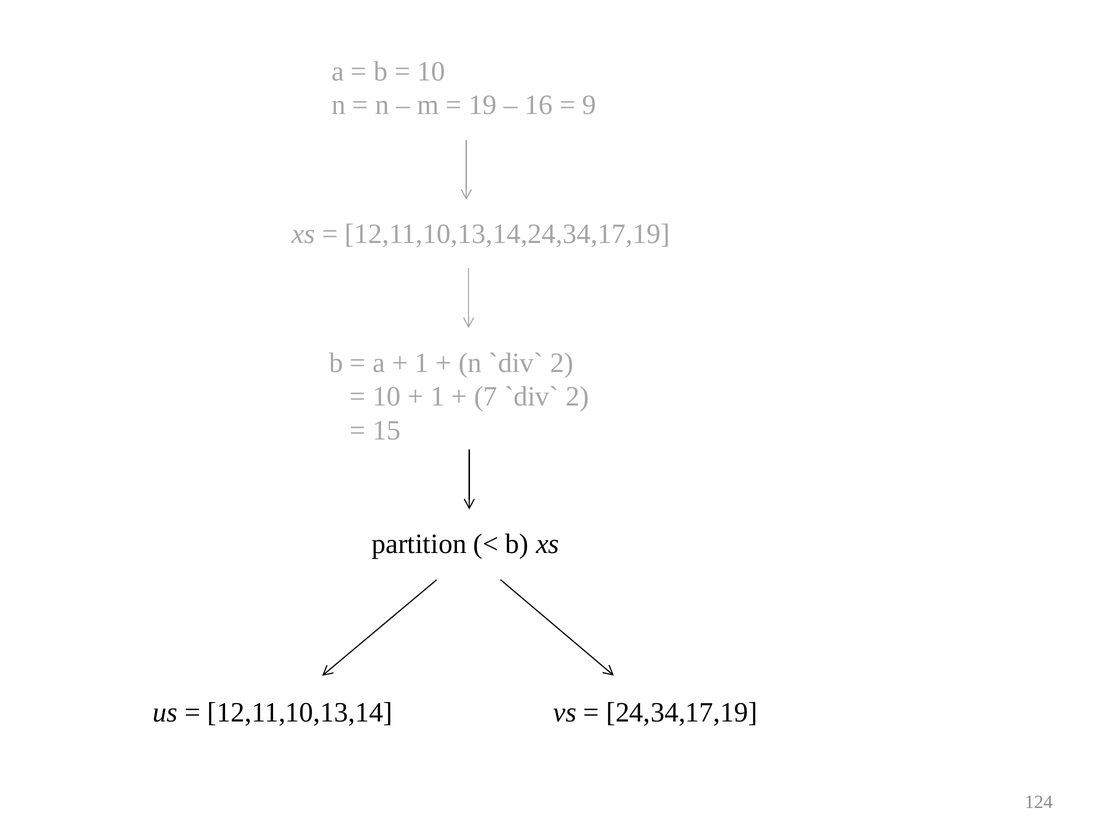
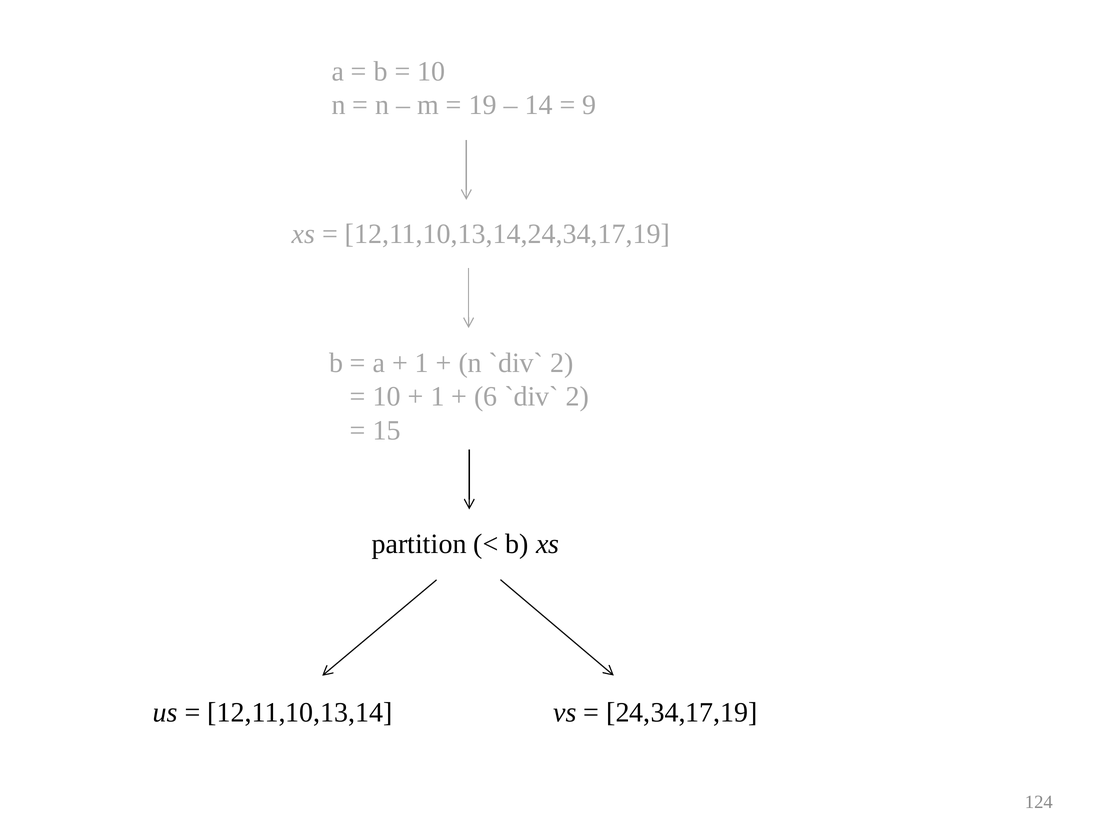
16: 16 -> 14
7: 7 -> 6
